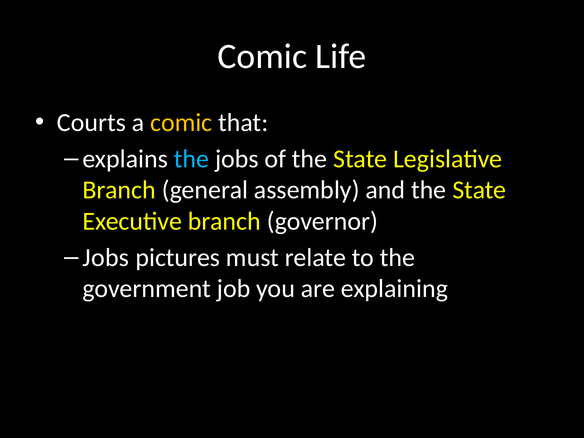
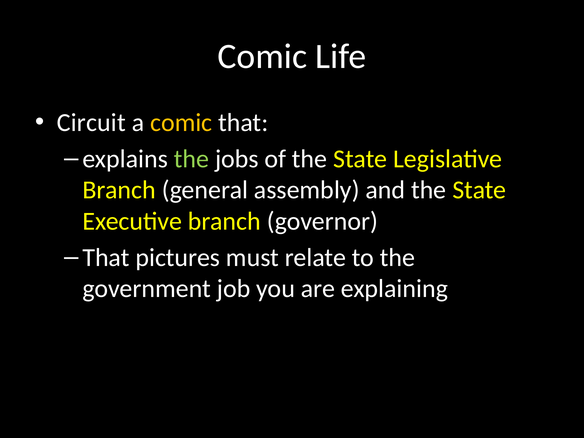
Courts: Courts -> Circuit
the at (191, 159) colour: light blue -> light green
Jobs at (106, 258): Jobs -> That
